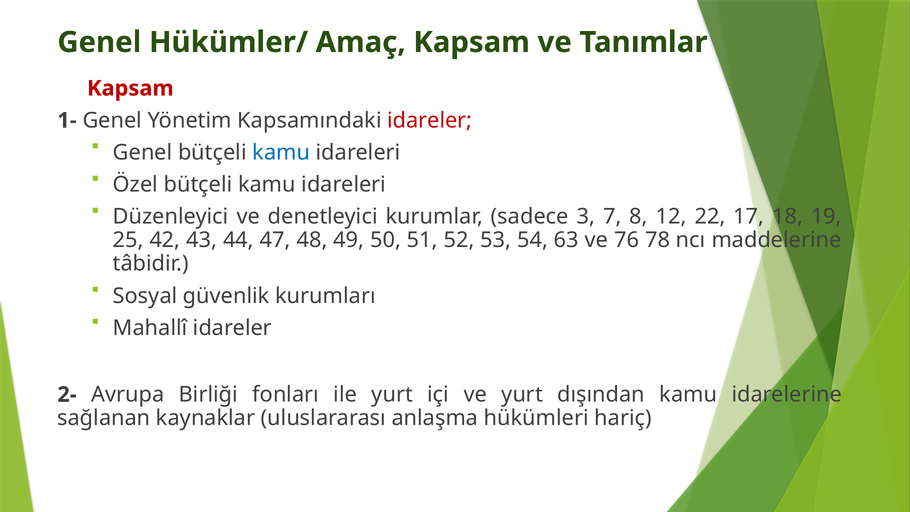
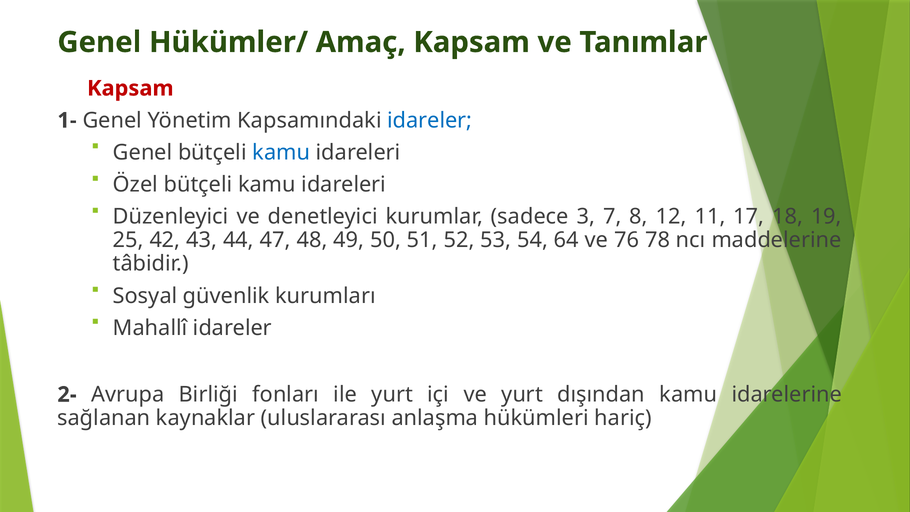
idareler at (430, 120) colour: red -> blue
22: 22 -> 11
63: 63 -> 64
